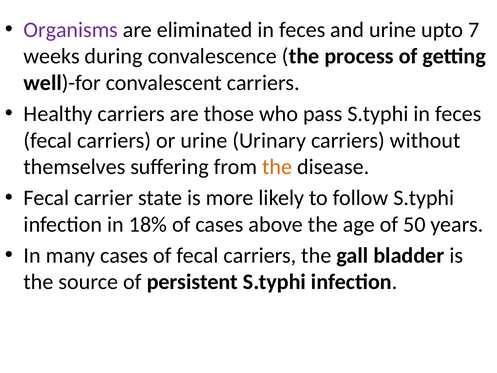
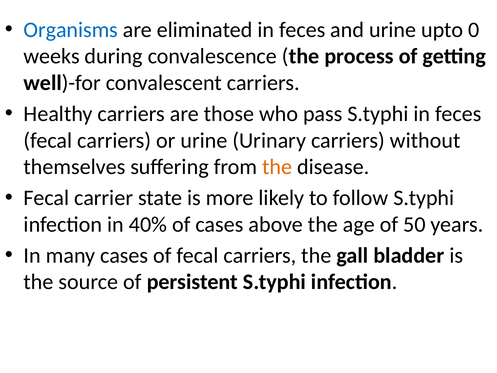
Organisms colour: purple -> blue
7: 7 -> 0
18%: 18% -> 40%
